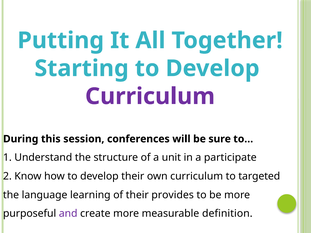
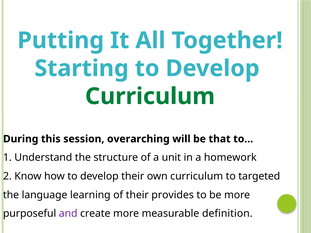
Curriculum at (150, 96) colour: purple -> green
conferences: conferences -> overarching
sure: sure -> that
participate: participate -> homework
